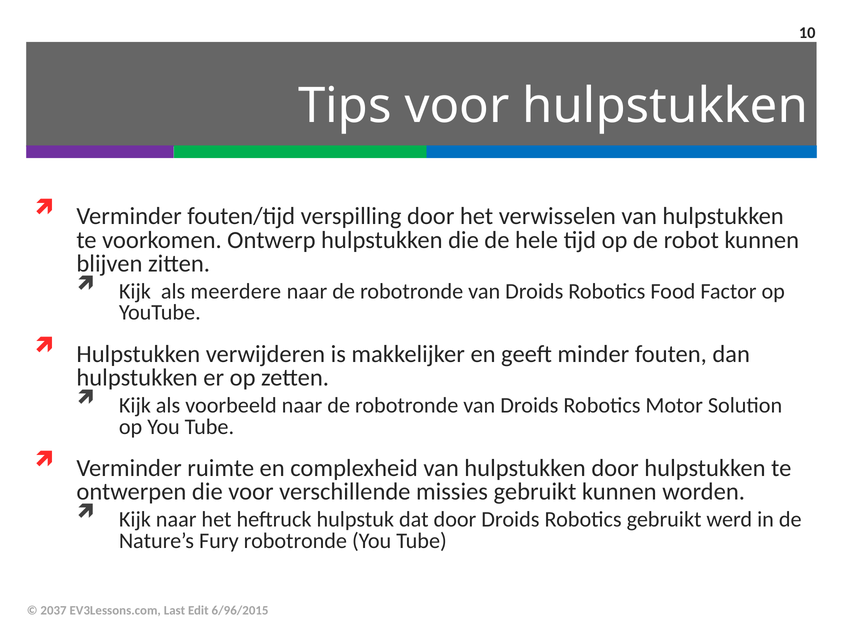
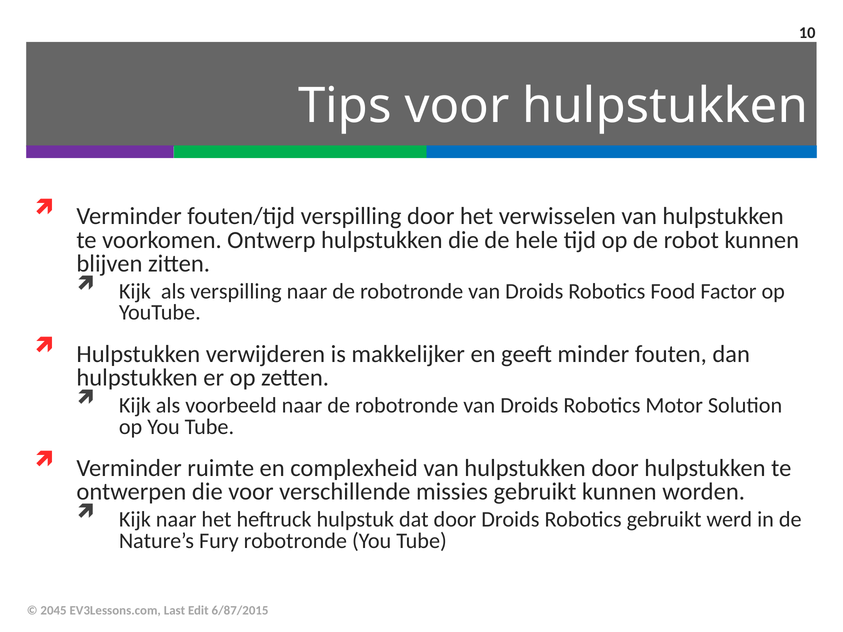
als meerdere: meerdere -> verspilling
2037: 2037 -> 2045
6/96/2015: 6/96/2015 -> 6/87/2015
